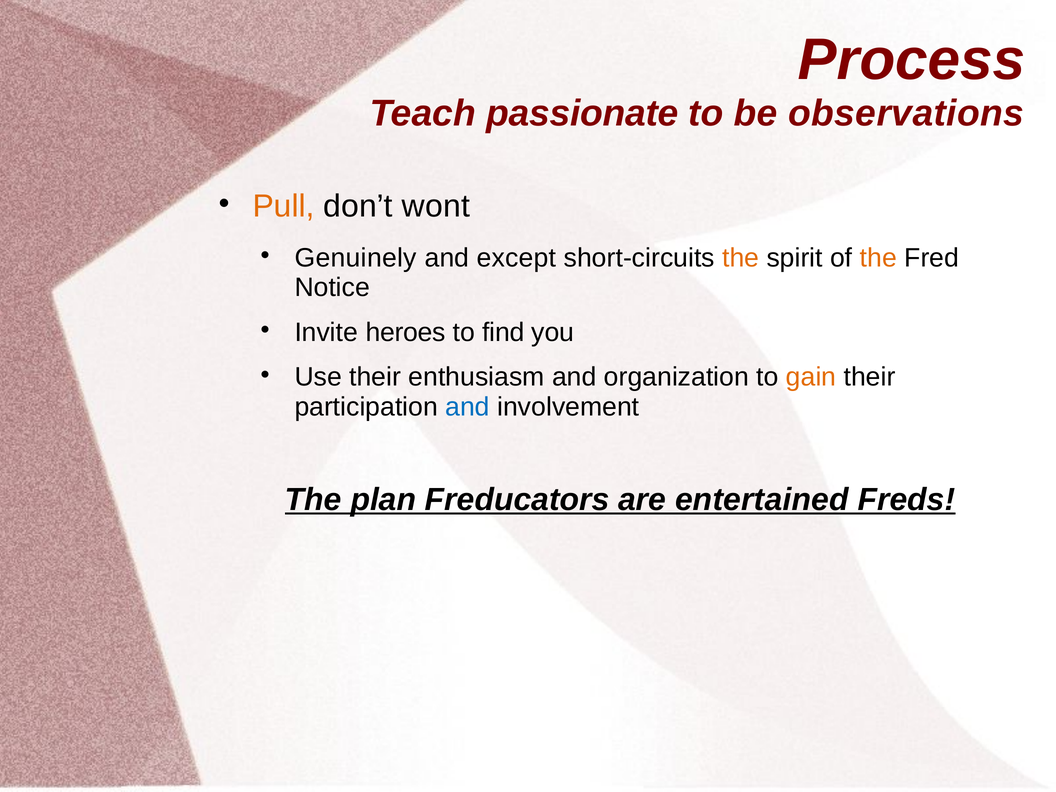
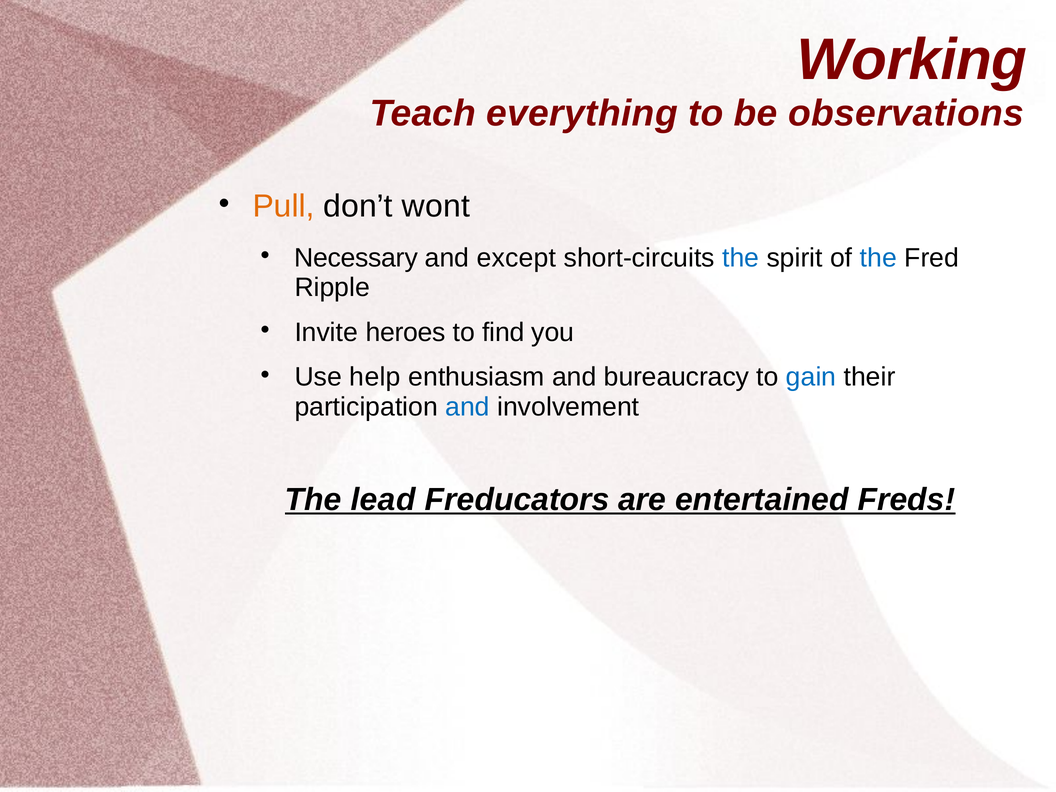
Process: Process -> Working
passionate: passionate -> everything
Genuinely: Genuinely -> Necessary
the at (741, 258) colour: orange -> blue
the at (878, 258) colour: orange -> blue
Notice: Notice -> Ripple
Use their: their -> help
organization: organization -> bureaucracy
gain colour: orange -> blue
plan: plan -> lead
